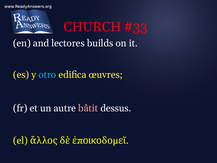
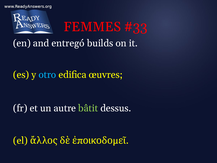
CHURCH: CHURCH -> FEMMES
lectores: lectores -> entregó
bâtit colour: pink -> light green
